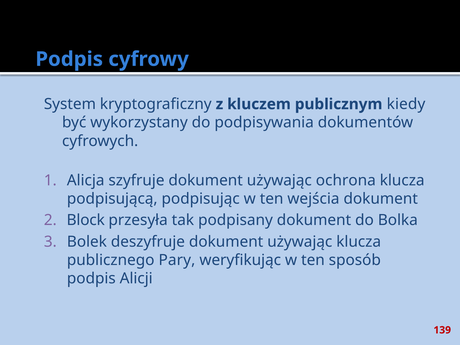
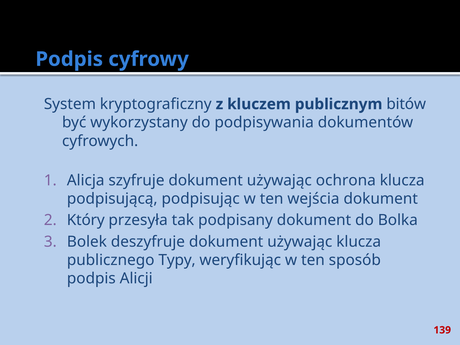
kiedy: kiedy -> bitów
Block: Block -> Który
Pary: Pary -> Typy
